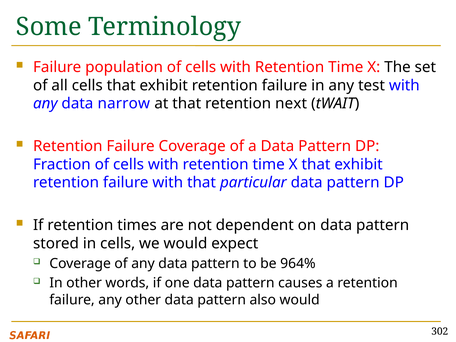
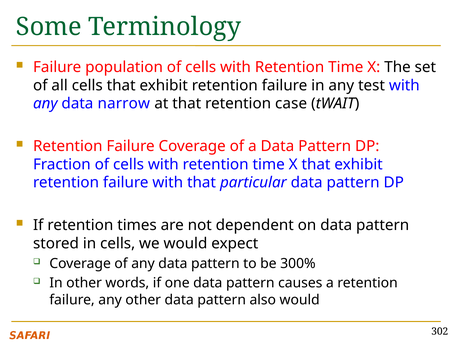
next: next -> case
964%: 964% -> 300%
